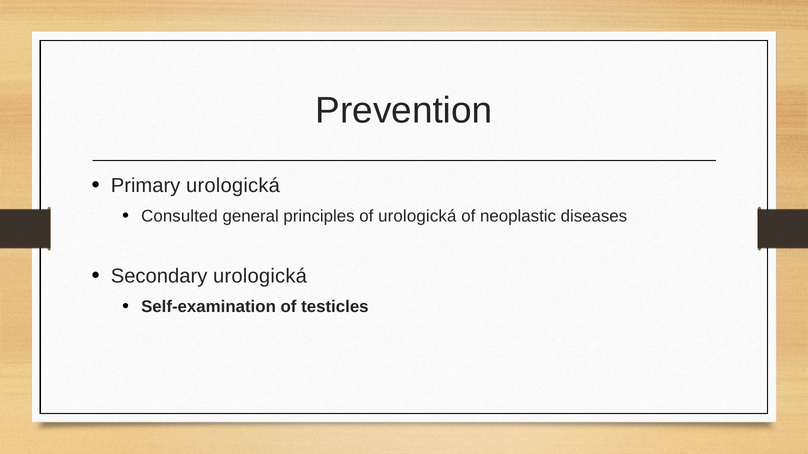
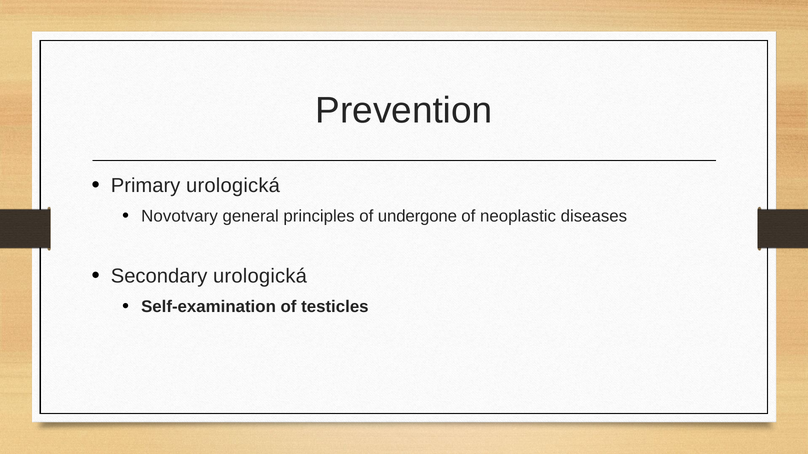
Consulted: Consulted -> Novotvary
of urologická: urologická -> undergone
